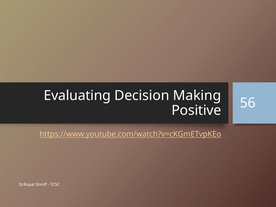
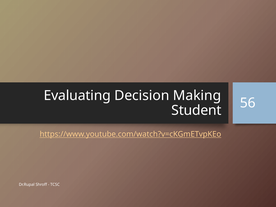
Positive: Positive -> Student
